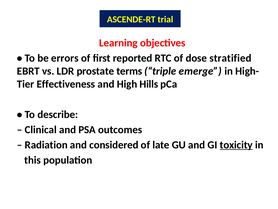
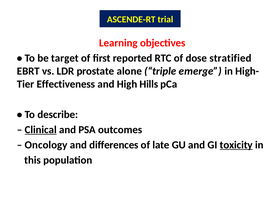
errors: errors -> target
terms: terms -> alone
Clinical underline: none -> present
Radiation: Radiation -> Oncology
considered: considered -> differences
